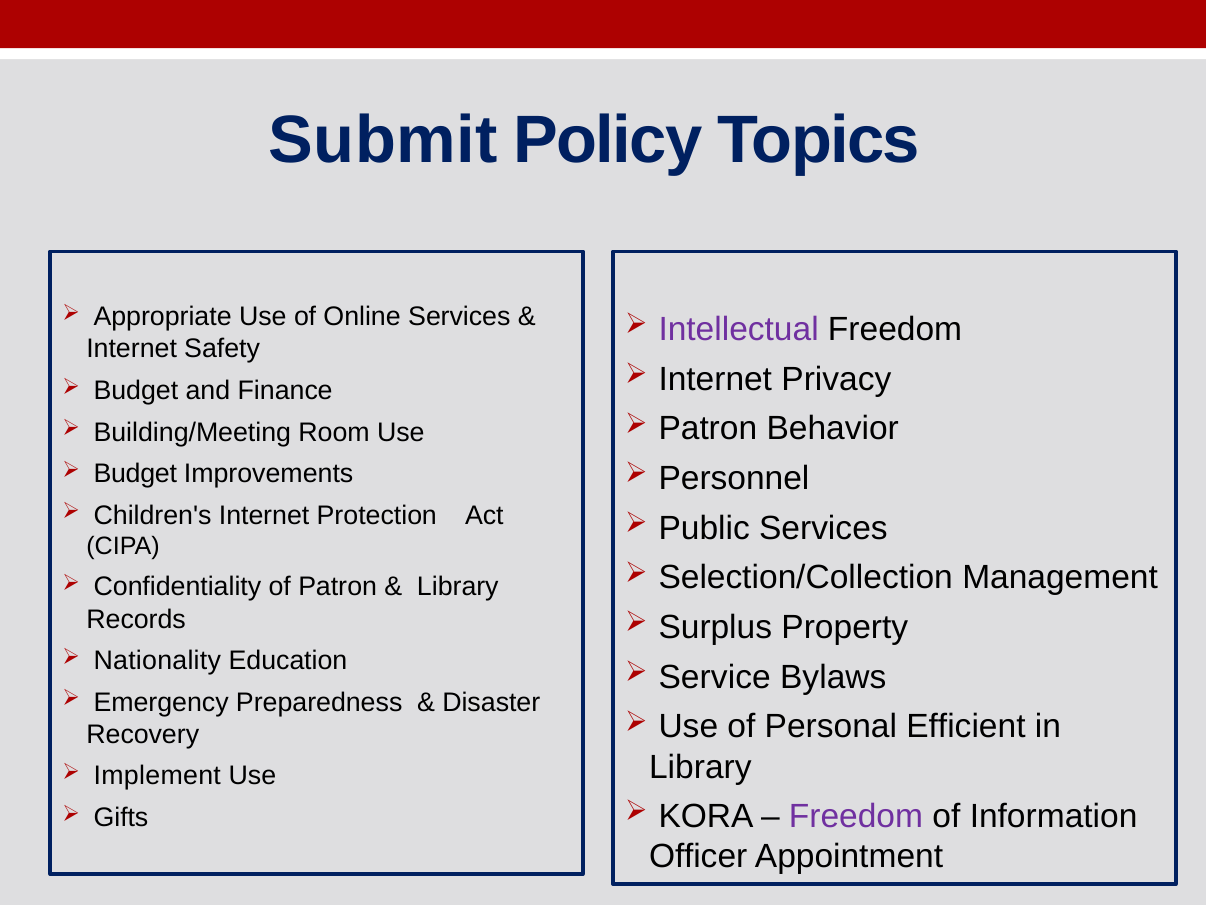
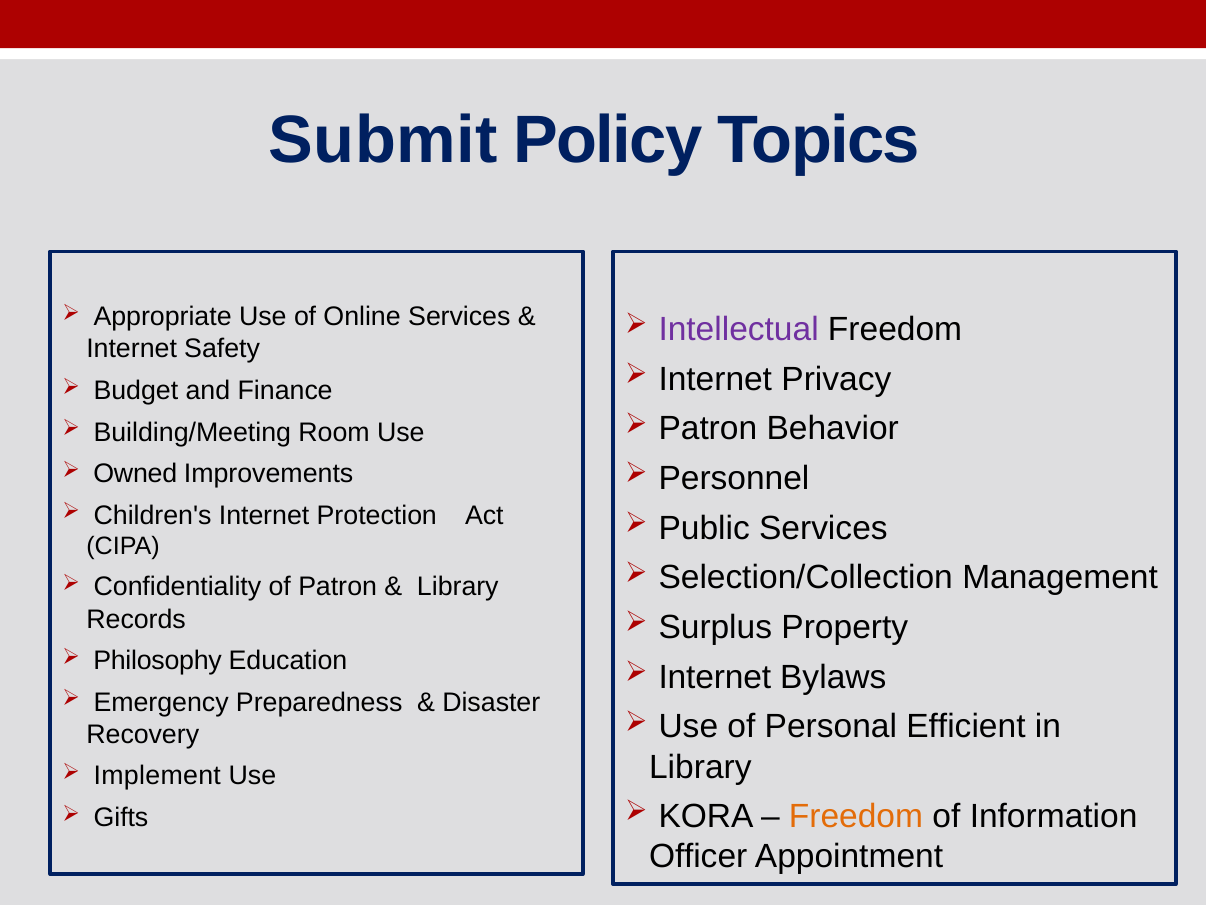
Budget at (135, 474): Budget -> Owned
Nationality: Nationality -> Philosophy
Service at (715, 677): Service -> Internet
Freedom at (856, 816) colour: purple -> orange
